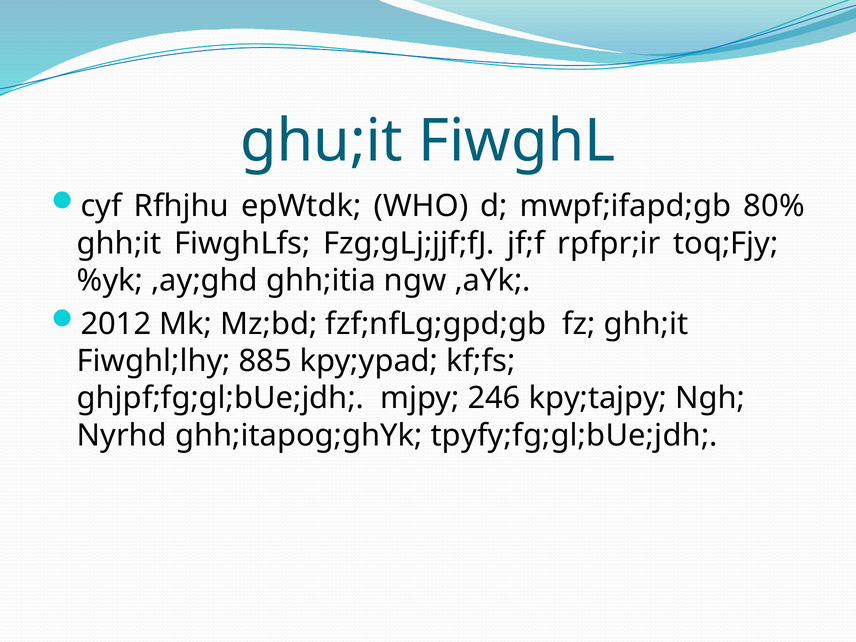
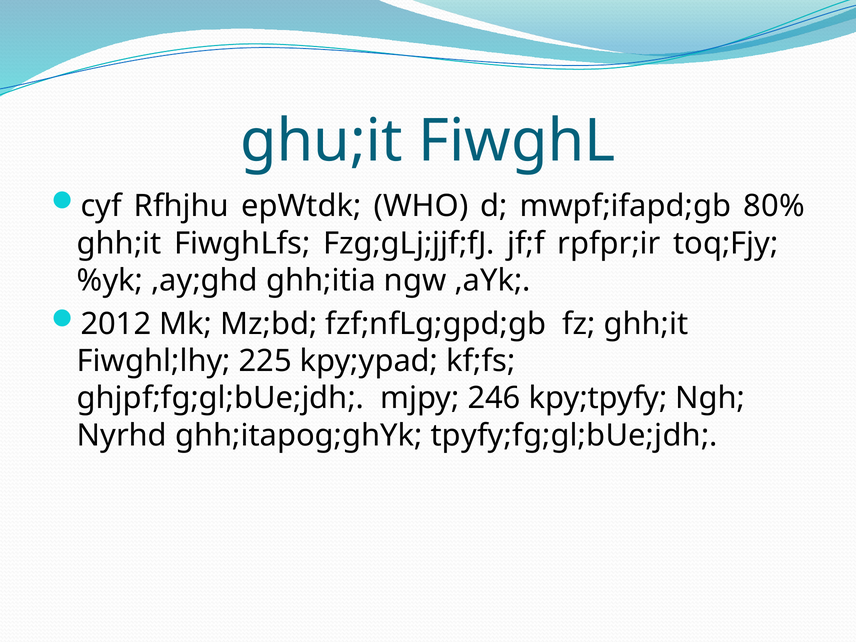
885: 885 -> 225
kpy;tajpy: kpy;tajpy -> kpy;tpyfy
